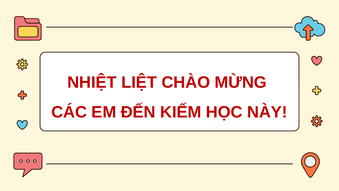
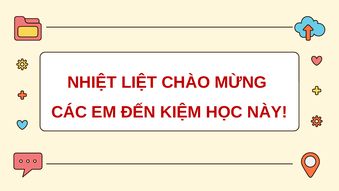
KIẾM: KIẾM -> KIỆM
